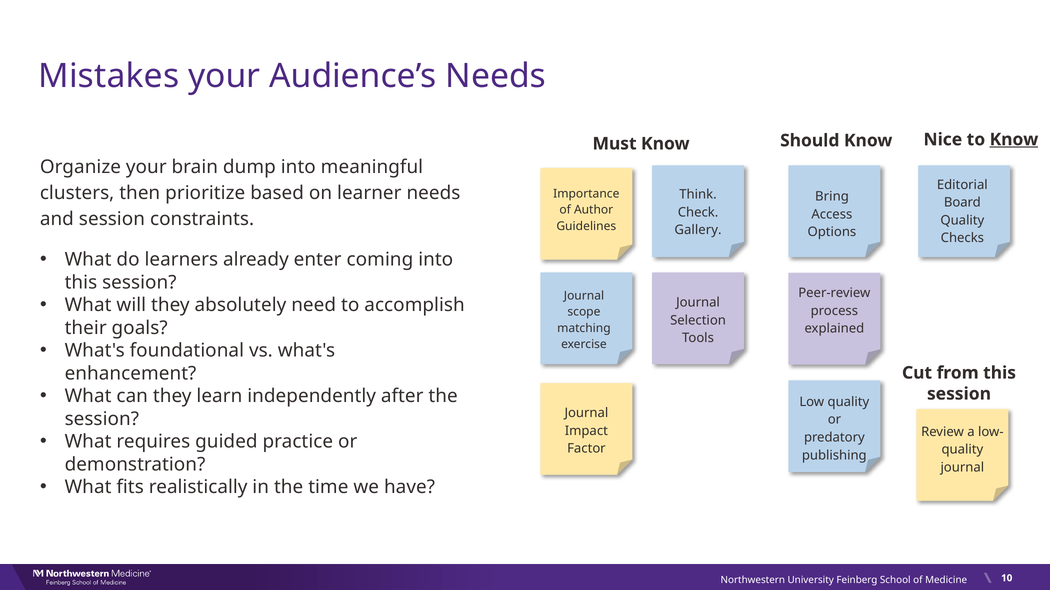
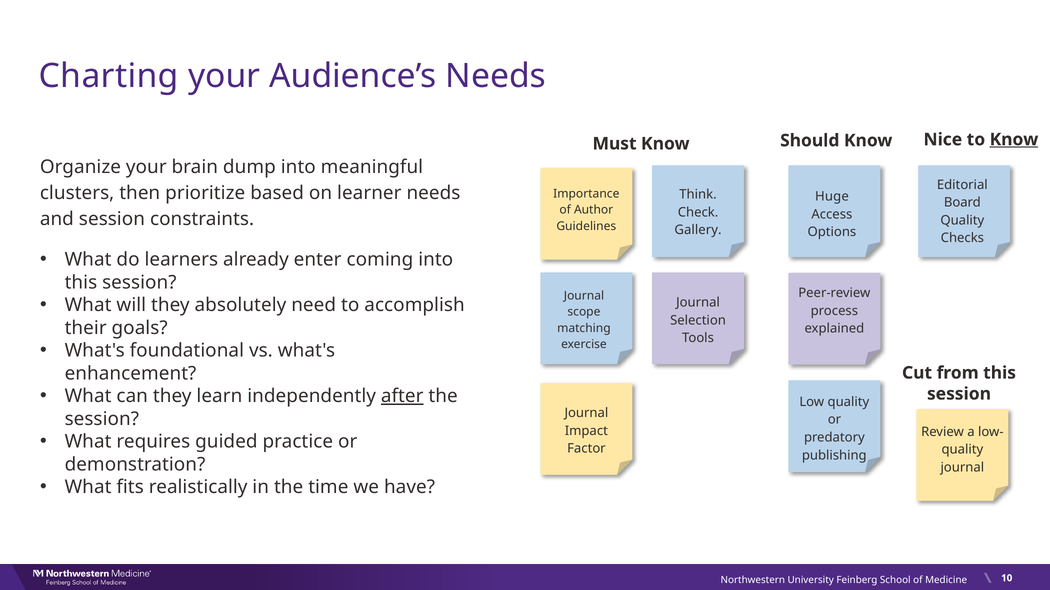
Mistakes: Mistakes -> Charting
Bring: Bring -> Huge
after underline: none -> present
